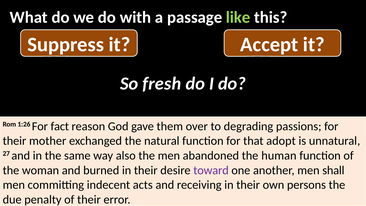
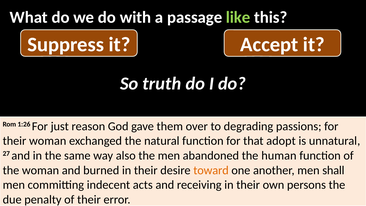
fresh: fresh -> truth
fact: fact -> just
their mother: mother -> woman
toward colour: purple -> orange
